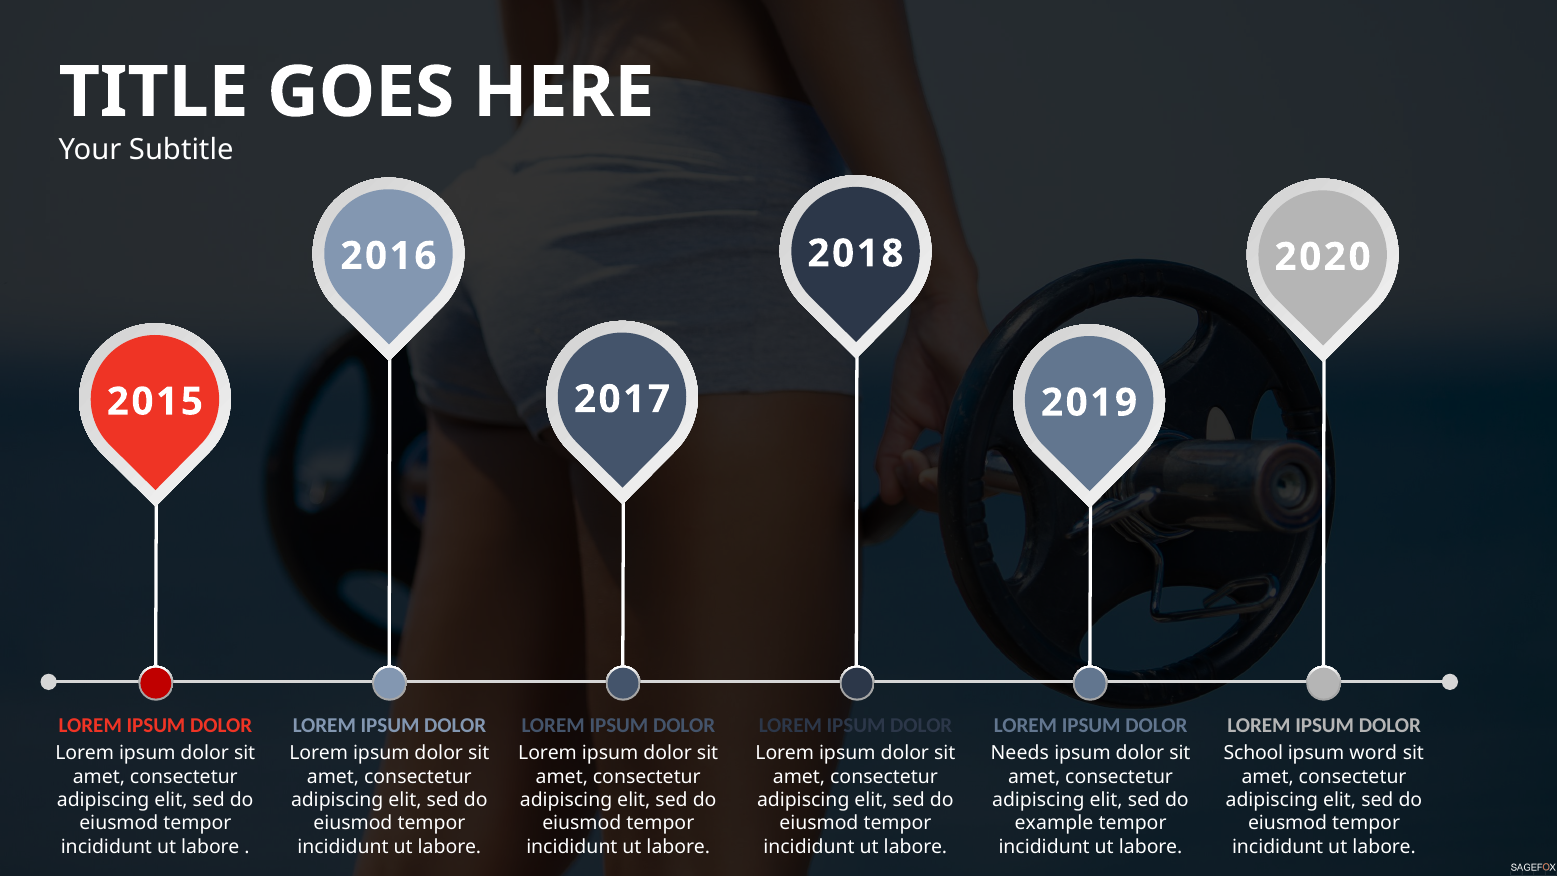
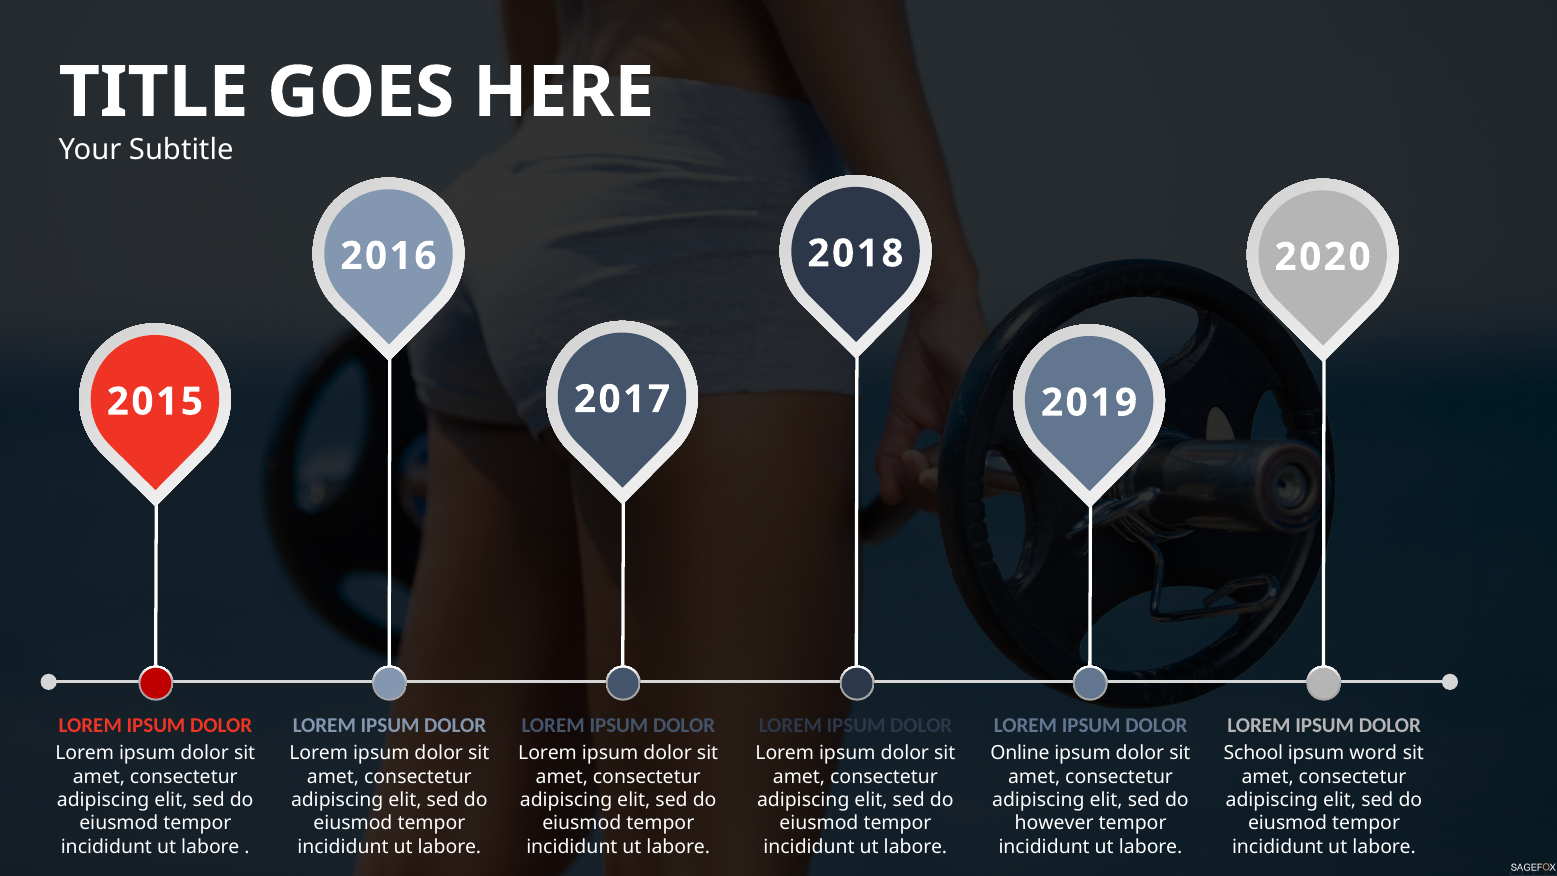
Needs: Needs -> Online
example: example -> however
